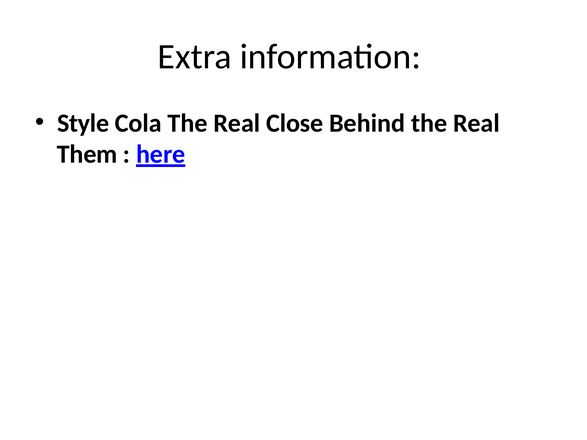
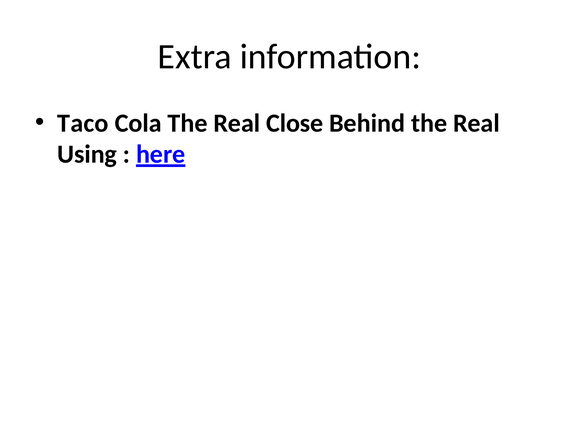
Style: Style -> Taco
Them: Them -> Using
